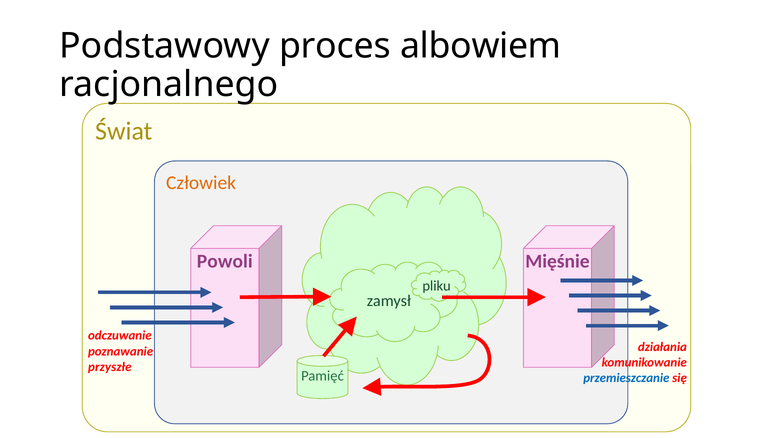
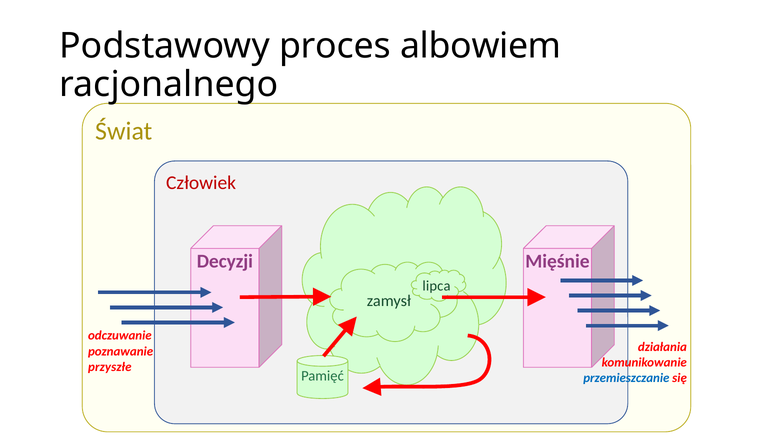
Człowiek colour: orange -> red
Powoli: Powoli -> Decyzji
pliku: pliku -> lipca
